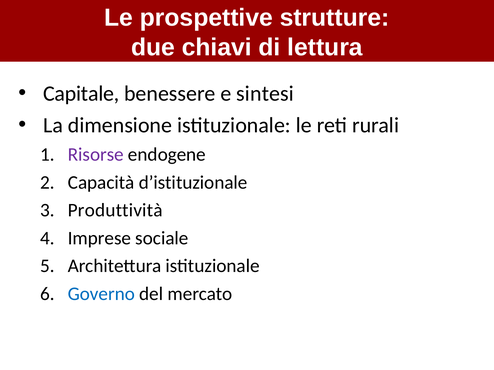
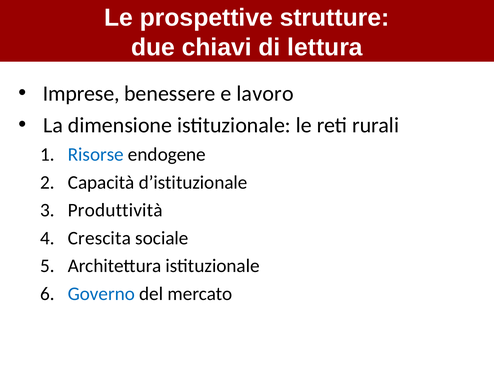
Capitale: Capitale -> Imprese
sintesi: sintesi -> lavoro
Risorse colour: purple -> blue
Imprese: Imprese -> Crescita
